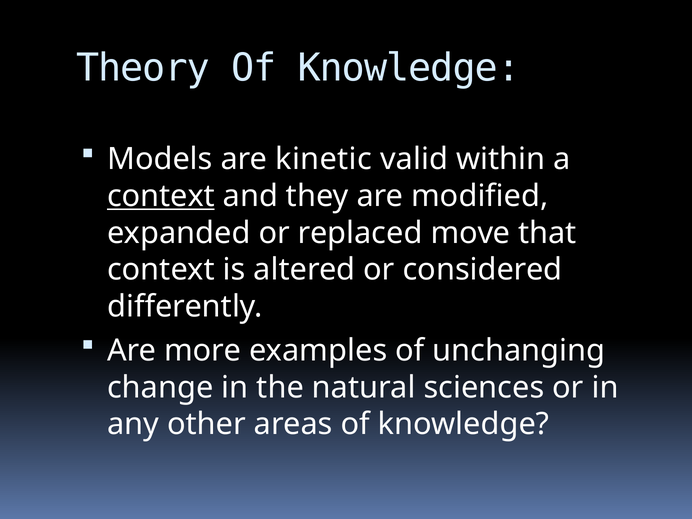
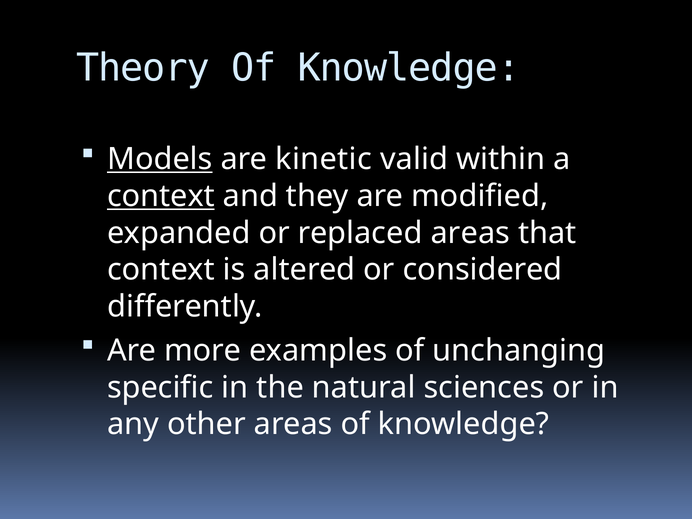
Models underline: none -> present
replaced move: move -> areas
change: change -> specific
